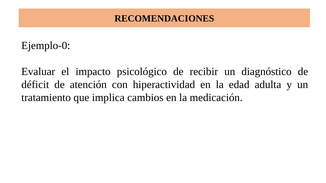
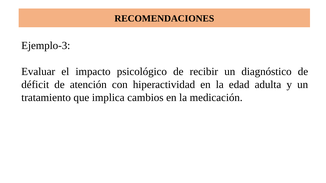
Ejemplo-0: Ejemplo-0 -> Ejemplo-3
